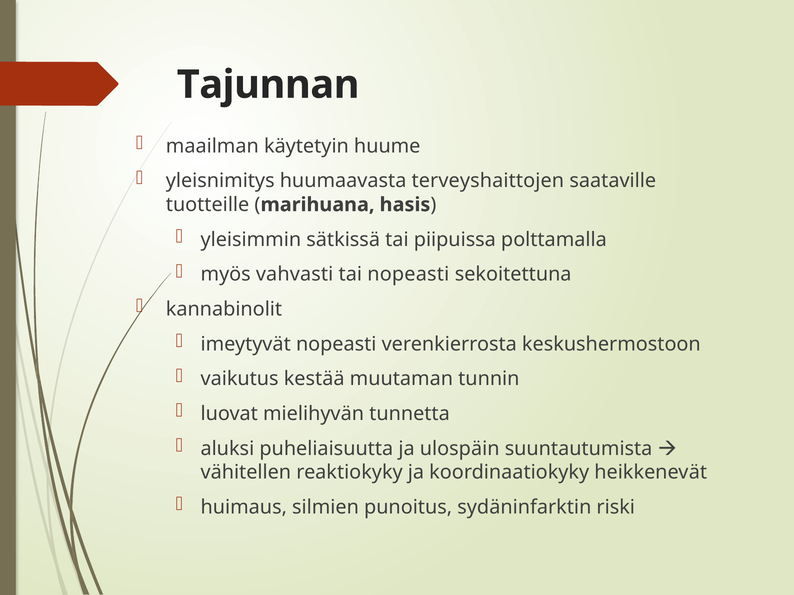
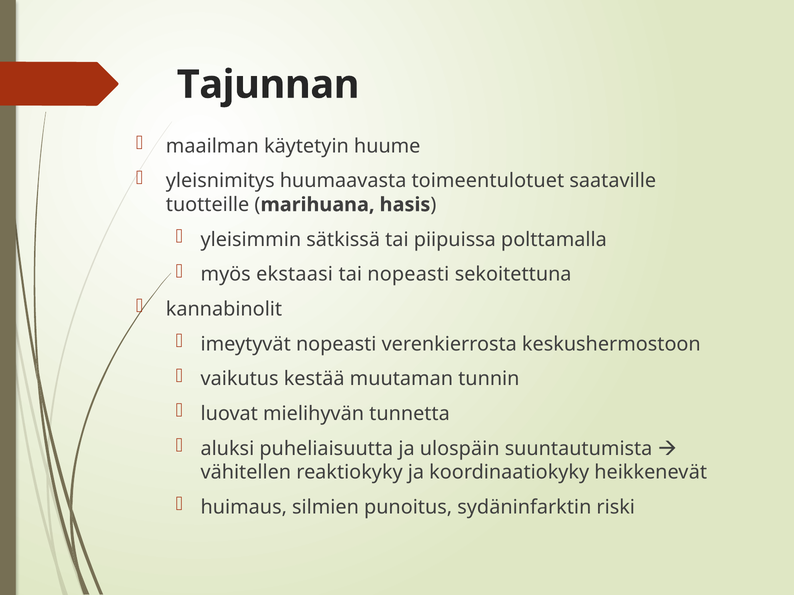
terveyshaittojen: terveyshaittojen -> toimeentulotuet
vahvasti: vahvasti -> ekstaasi
